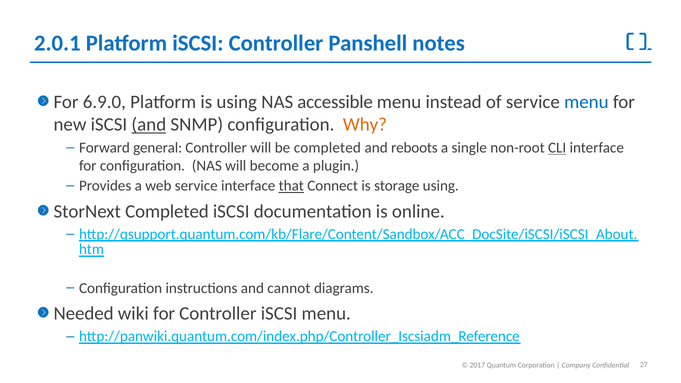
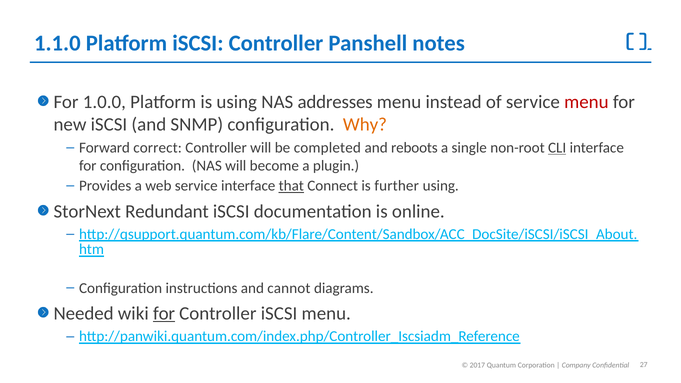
2.0.1: 2.0.1 -> 1.1.0
6.9.0: 6.9.0 -> 1.0.0
accessible: accessible -> addresses
menu at (586, 102) colour: blue -> red
and at (149, 125) underline: present -> none
general: general -> correct
storage: storage -> further
StorNext Completed: Completed -> Redundant
for at (164, 314) underline: none -> present
